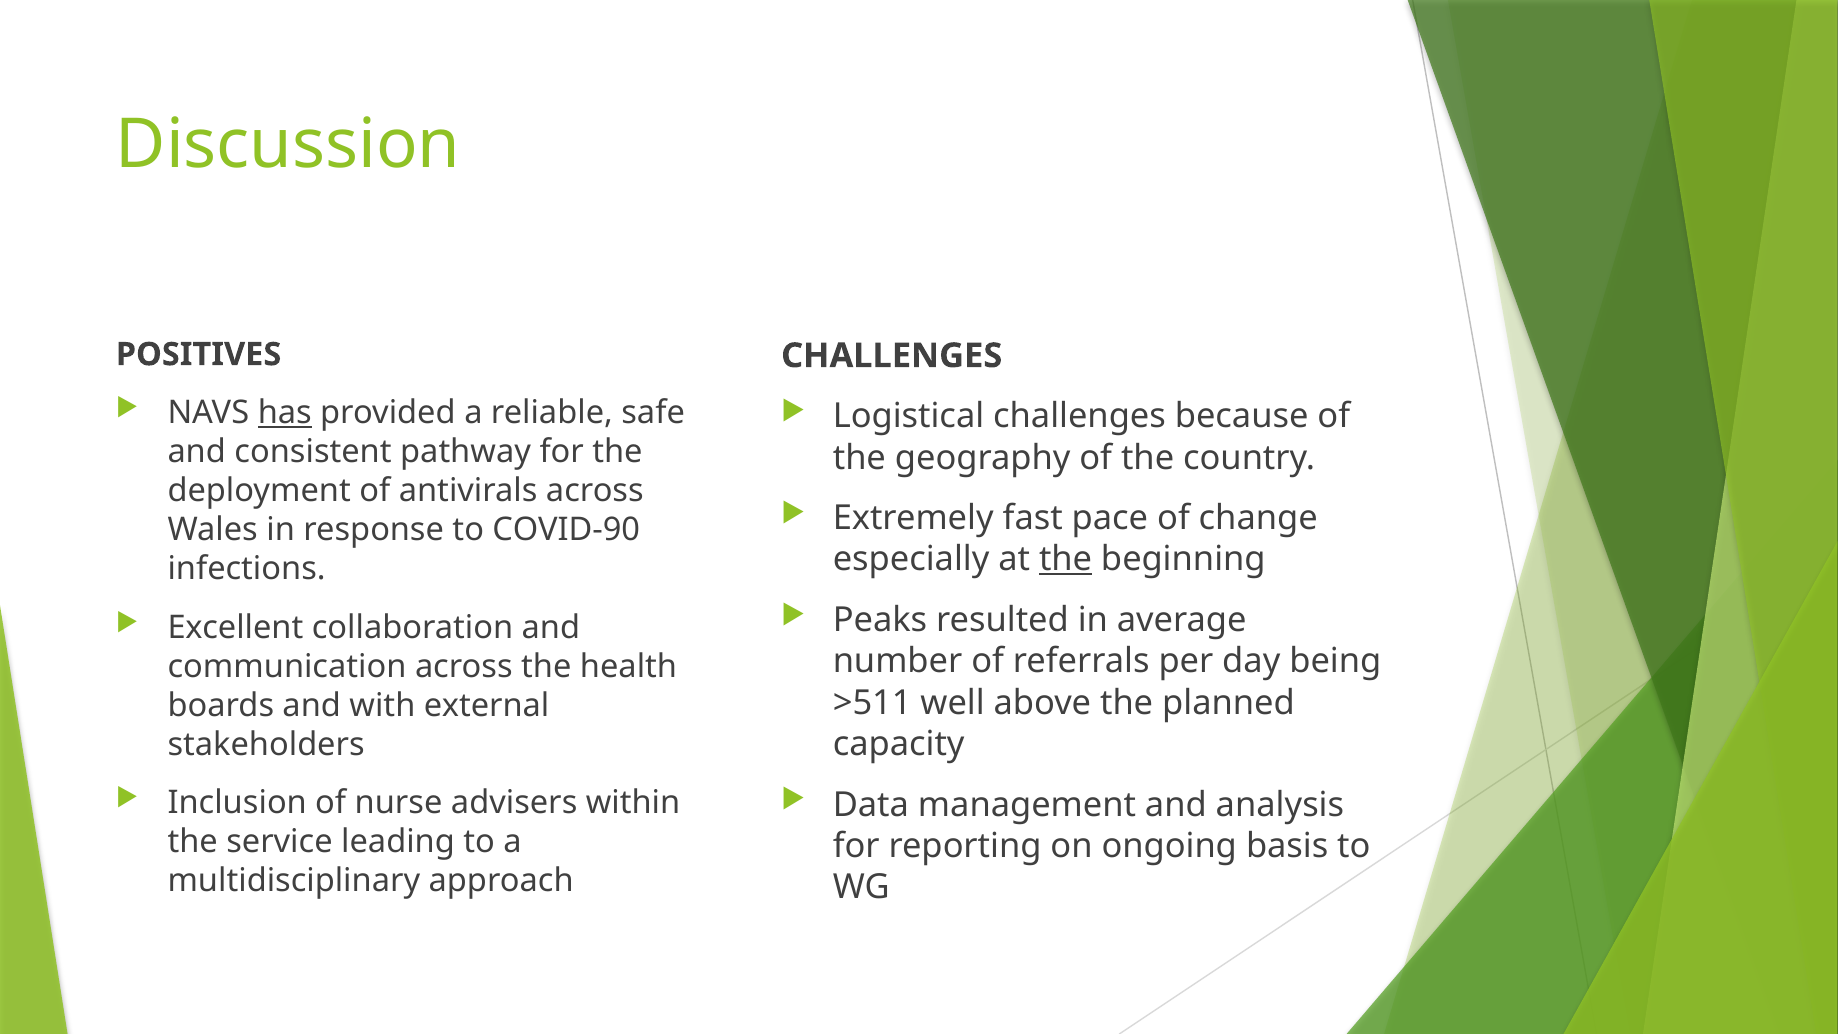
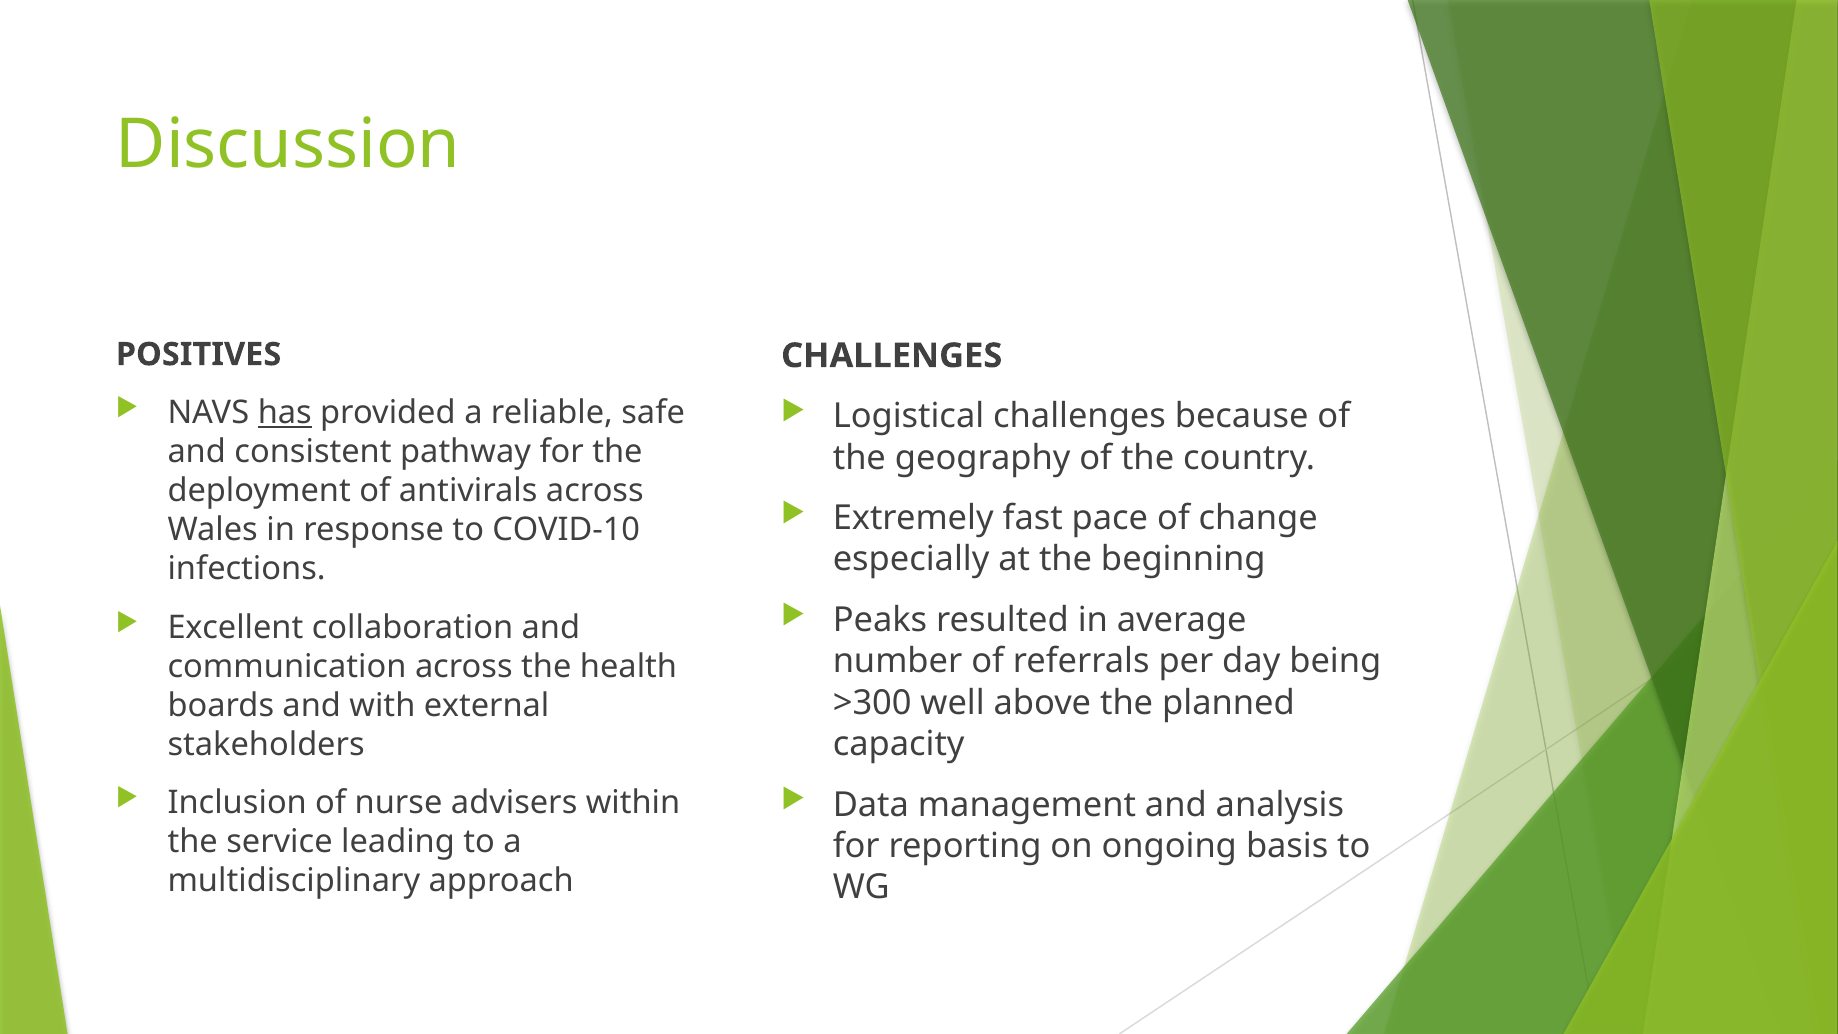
COVID-90: COVID-90 -> COVID-10
the at (1066, 559) underline: present -> none
>511: >511 -> >300
